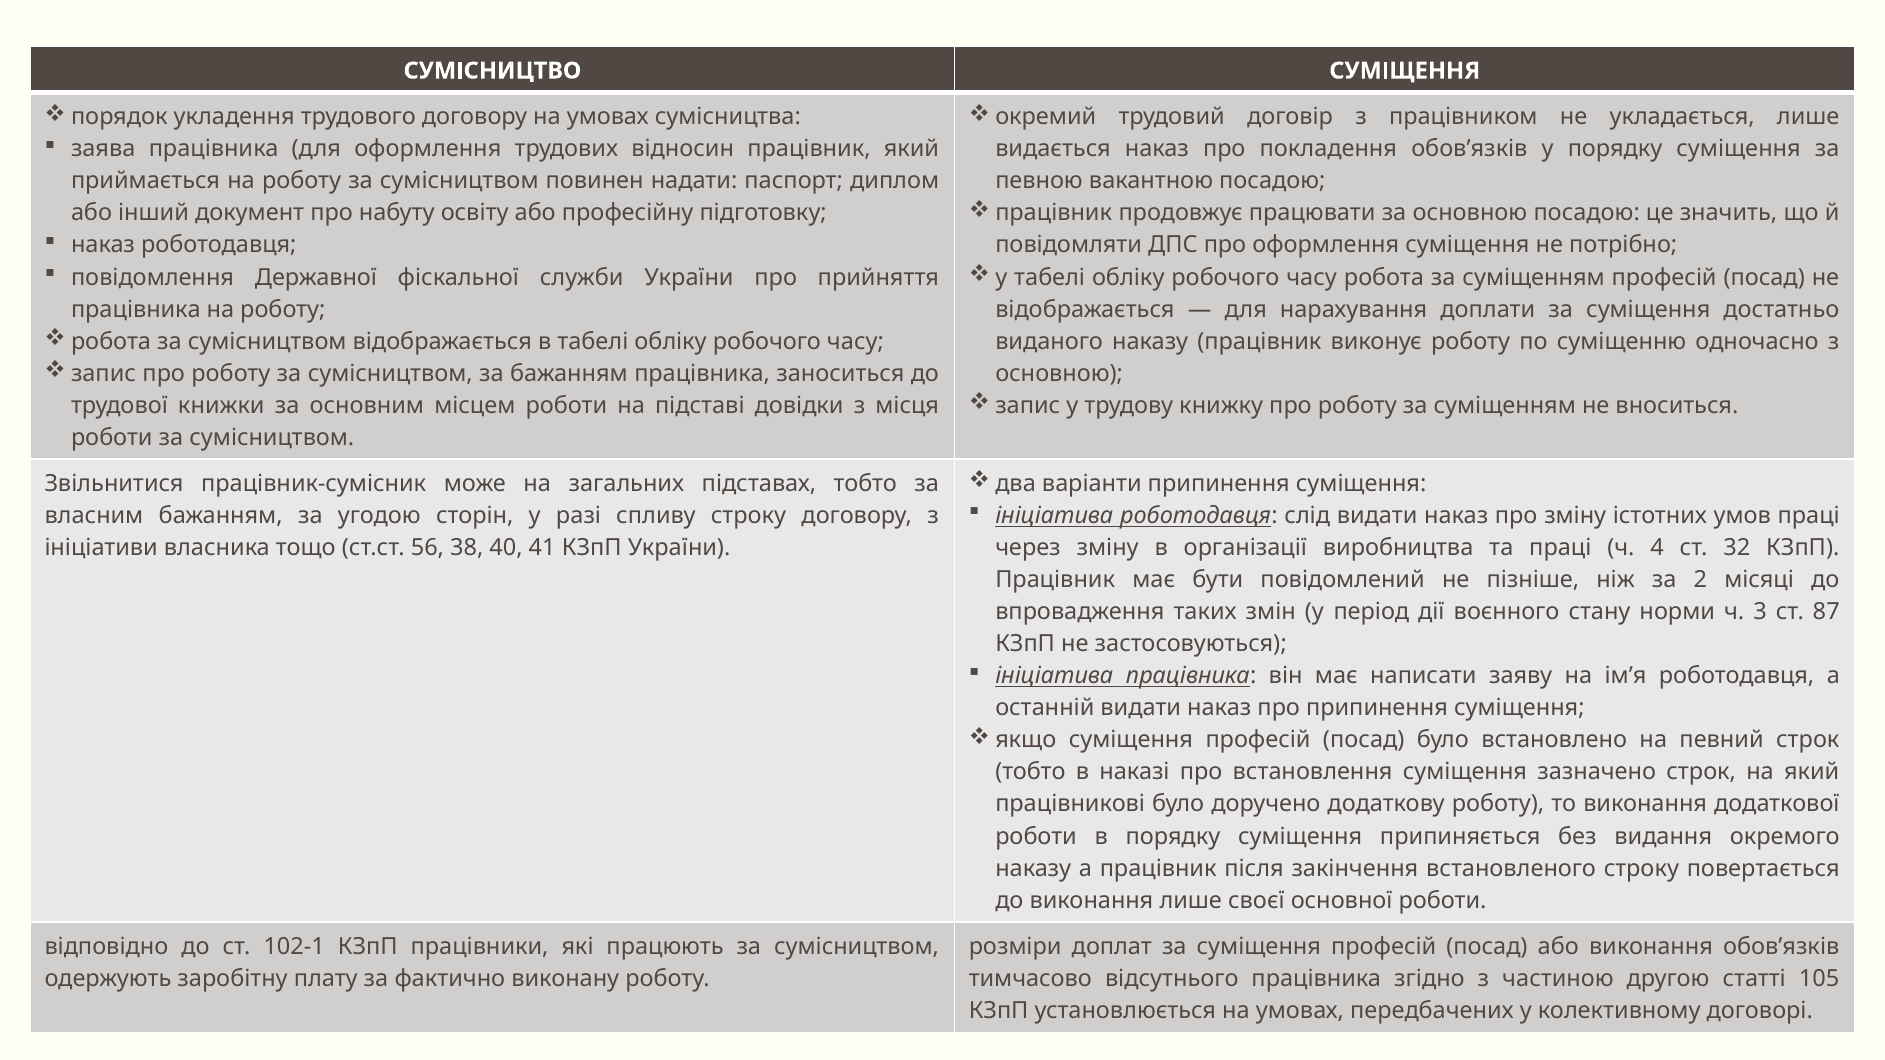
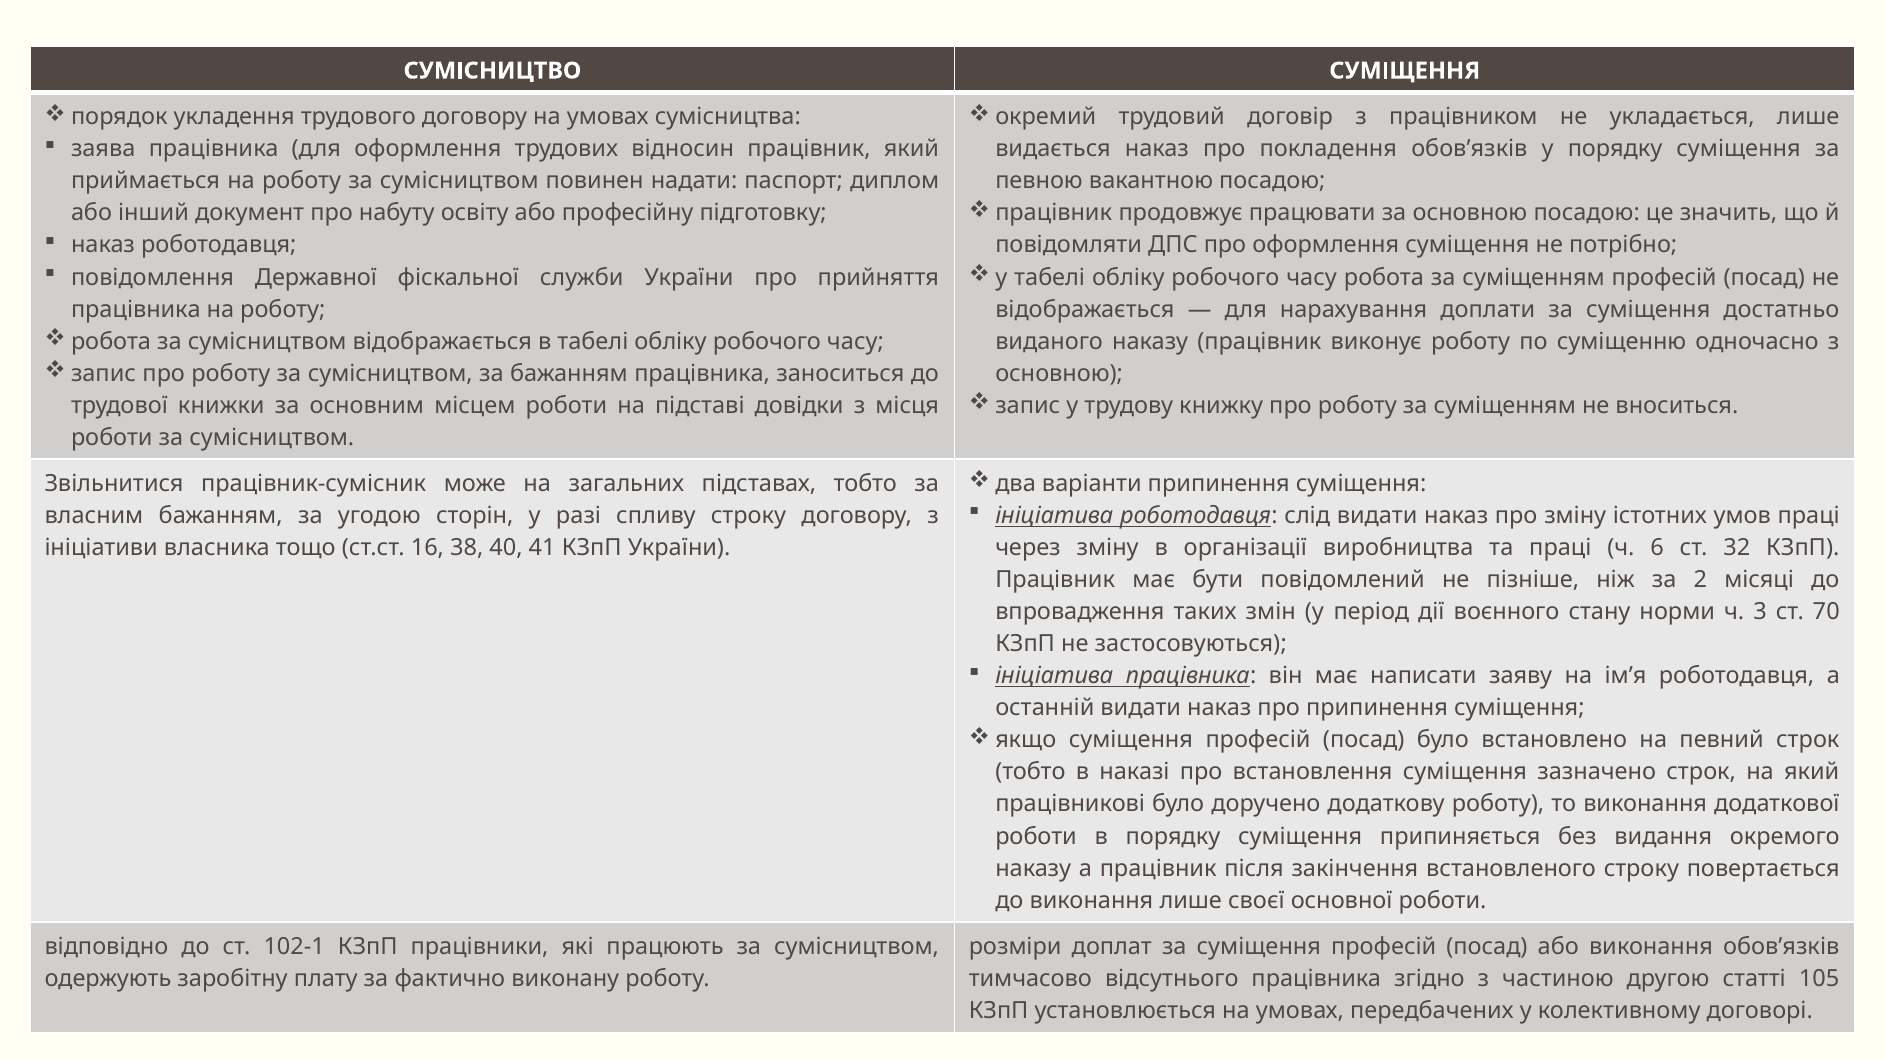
56: 56 -> 16
4: 4 -> 6
87: 87 -> 70
